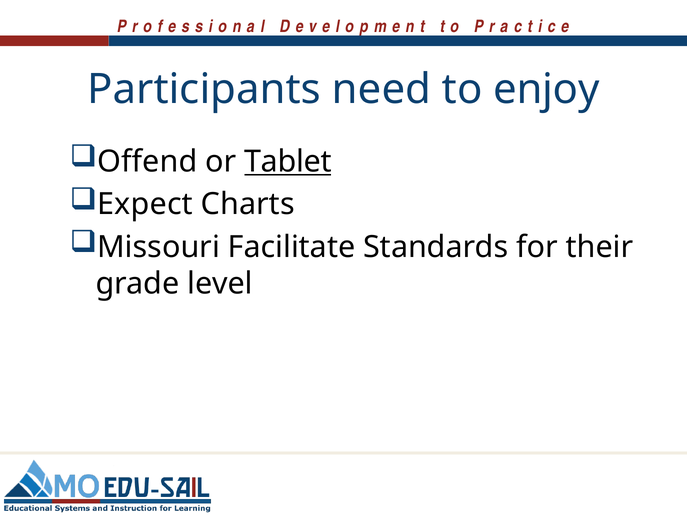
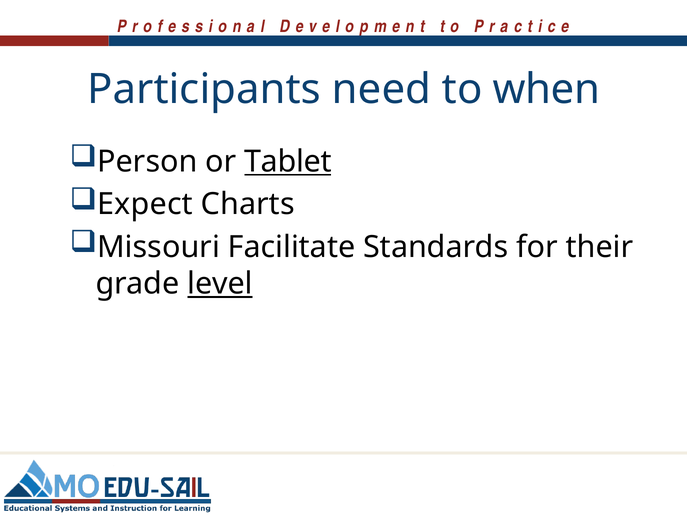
enjoy: enjoy -> when
Offend: Offend -> Person
level underline: none -> present
